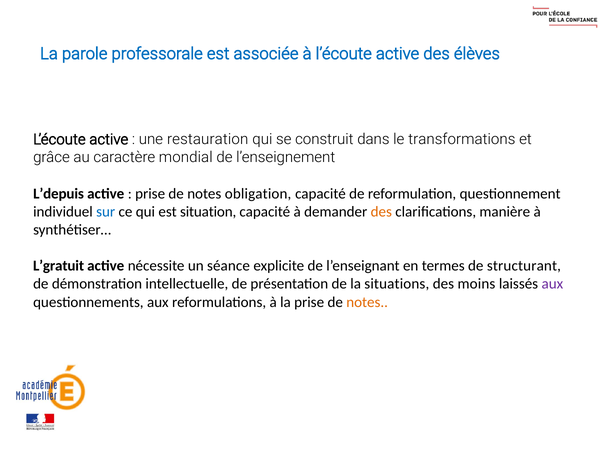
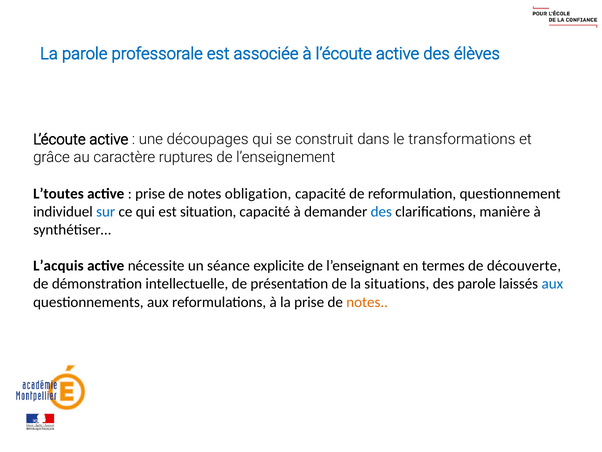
restauration: restauration -> découpages
mondial: mondial -> ruptures
L’depuis: L’depuis -> L’toutes
des at (381, 211) colour: orange -> blue
L’gratuit: L’gratuit -> L’acquis
structurant: structurant -> découverte
des moins: moins -> parole
aux at (552, 284) colour: purple -> blue
